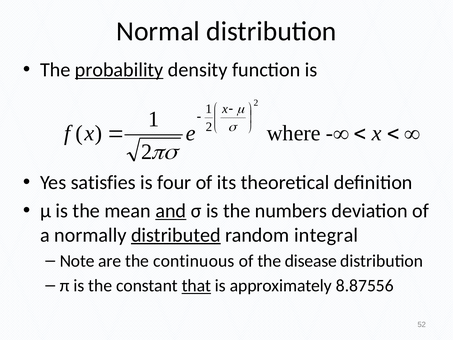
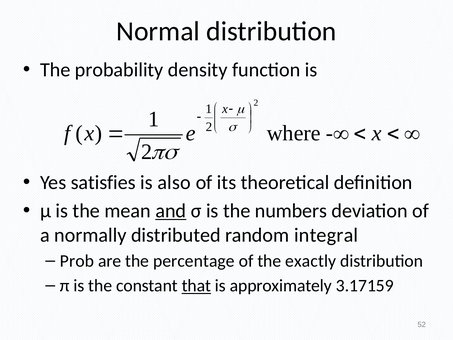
probability underline: present -> none
four: four -> also
distributed underline: present -> none
Note: Note -> Prob
continuous: continuous -> percentage
disease: disease -> exactly
8.87556: 8.87556 -> 3.17159
